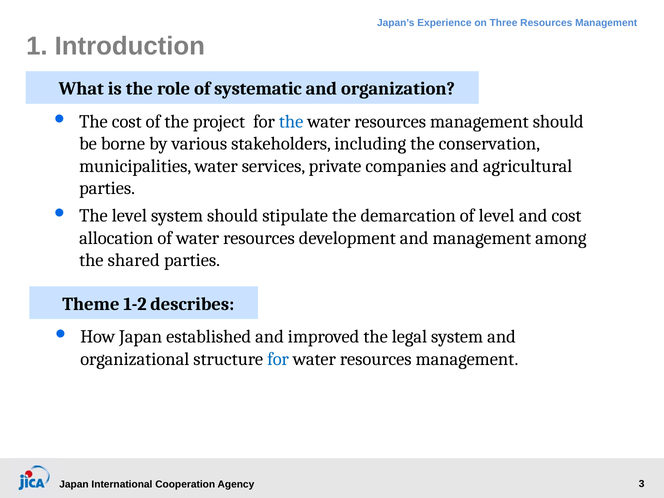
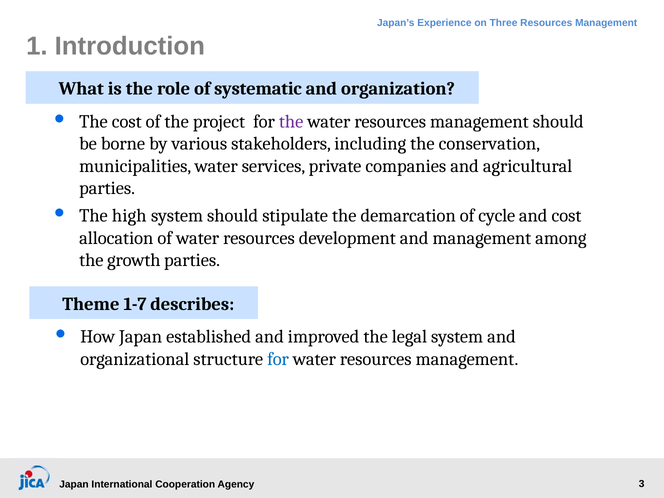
the at (291, 122) colour: blue -> purple
The level: level -> high
of level: level -> cycle
shared: shared -> growth
1-2: 1-2 -> 1-7
